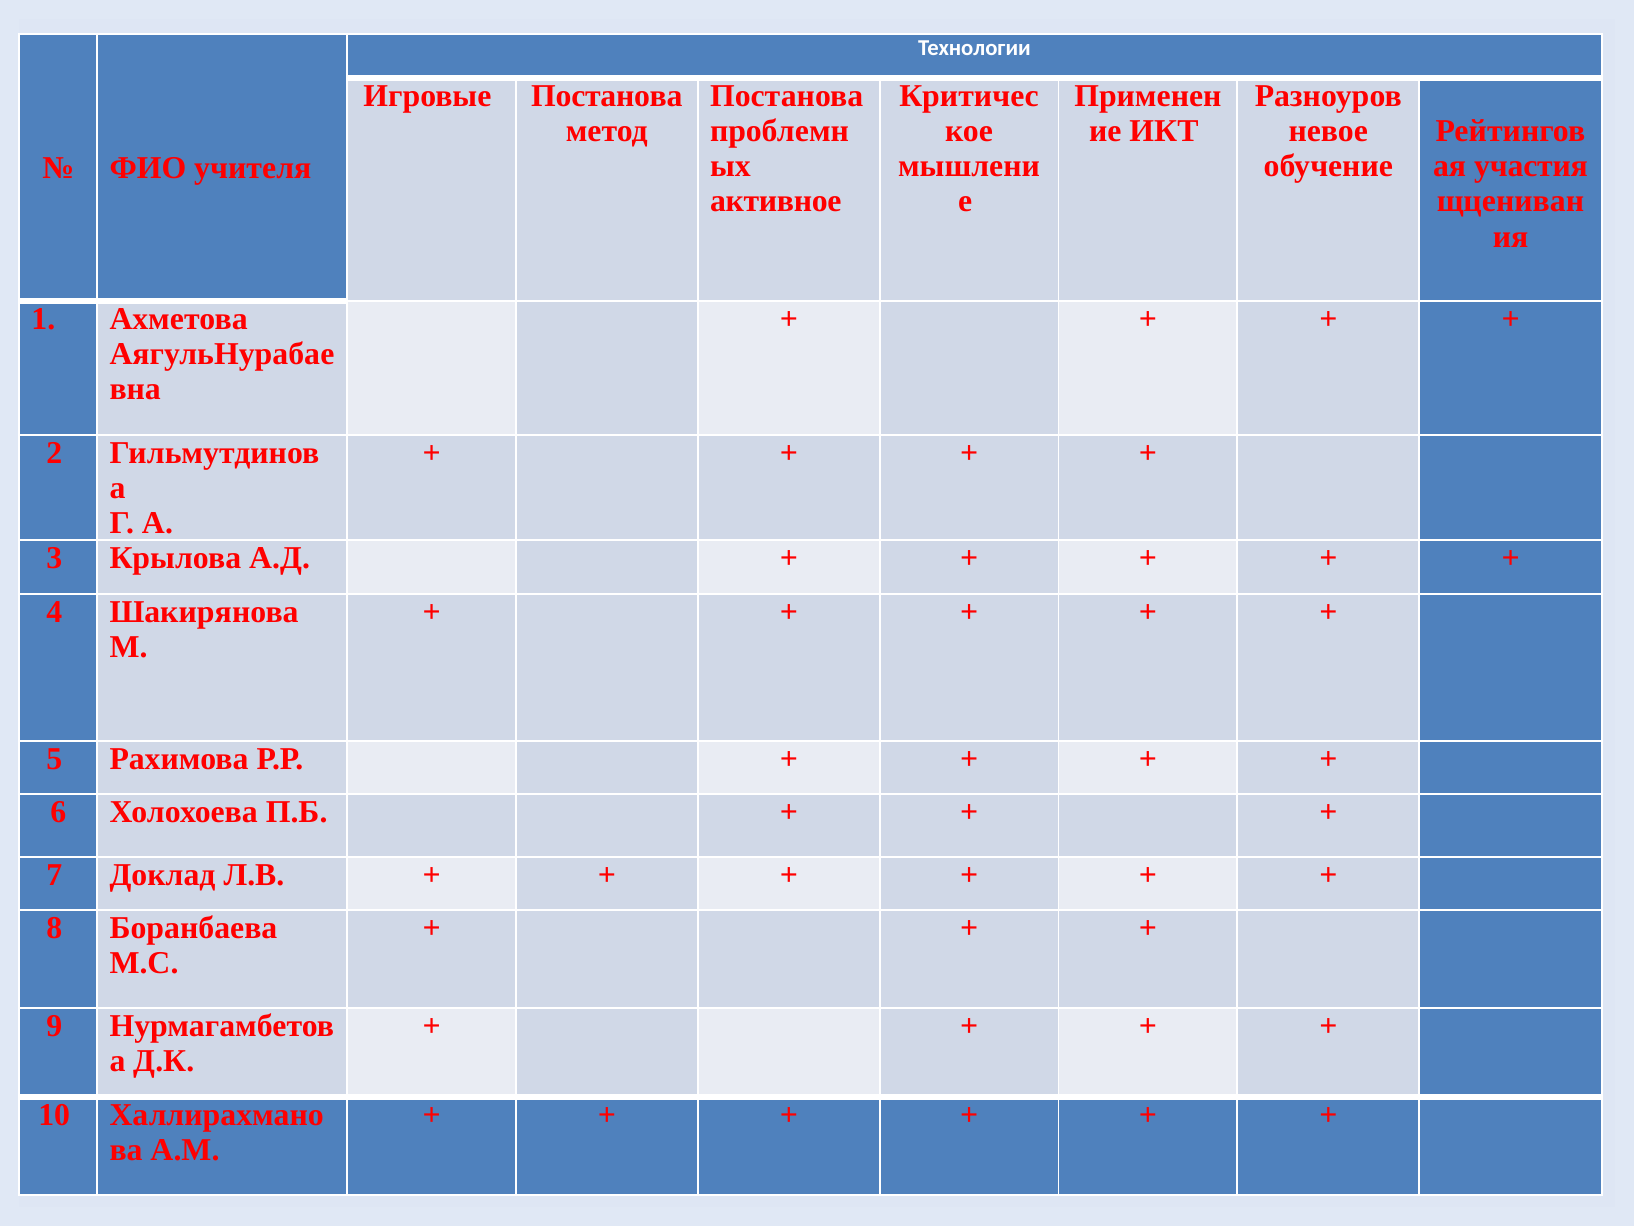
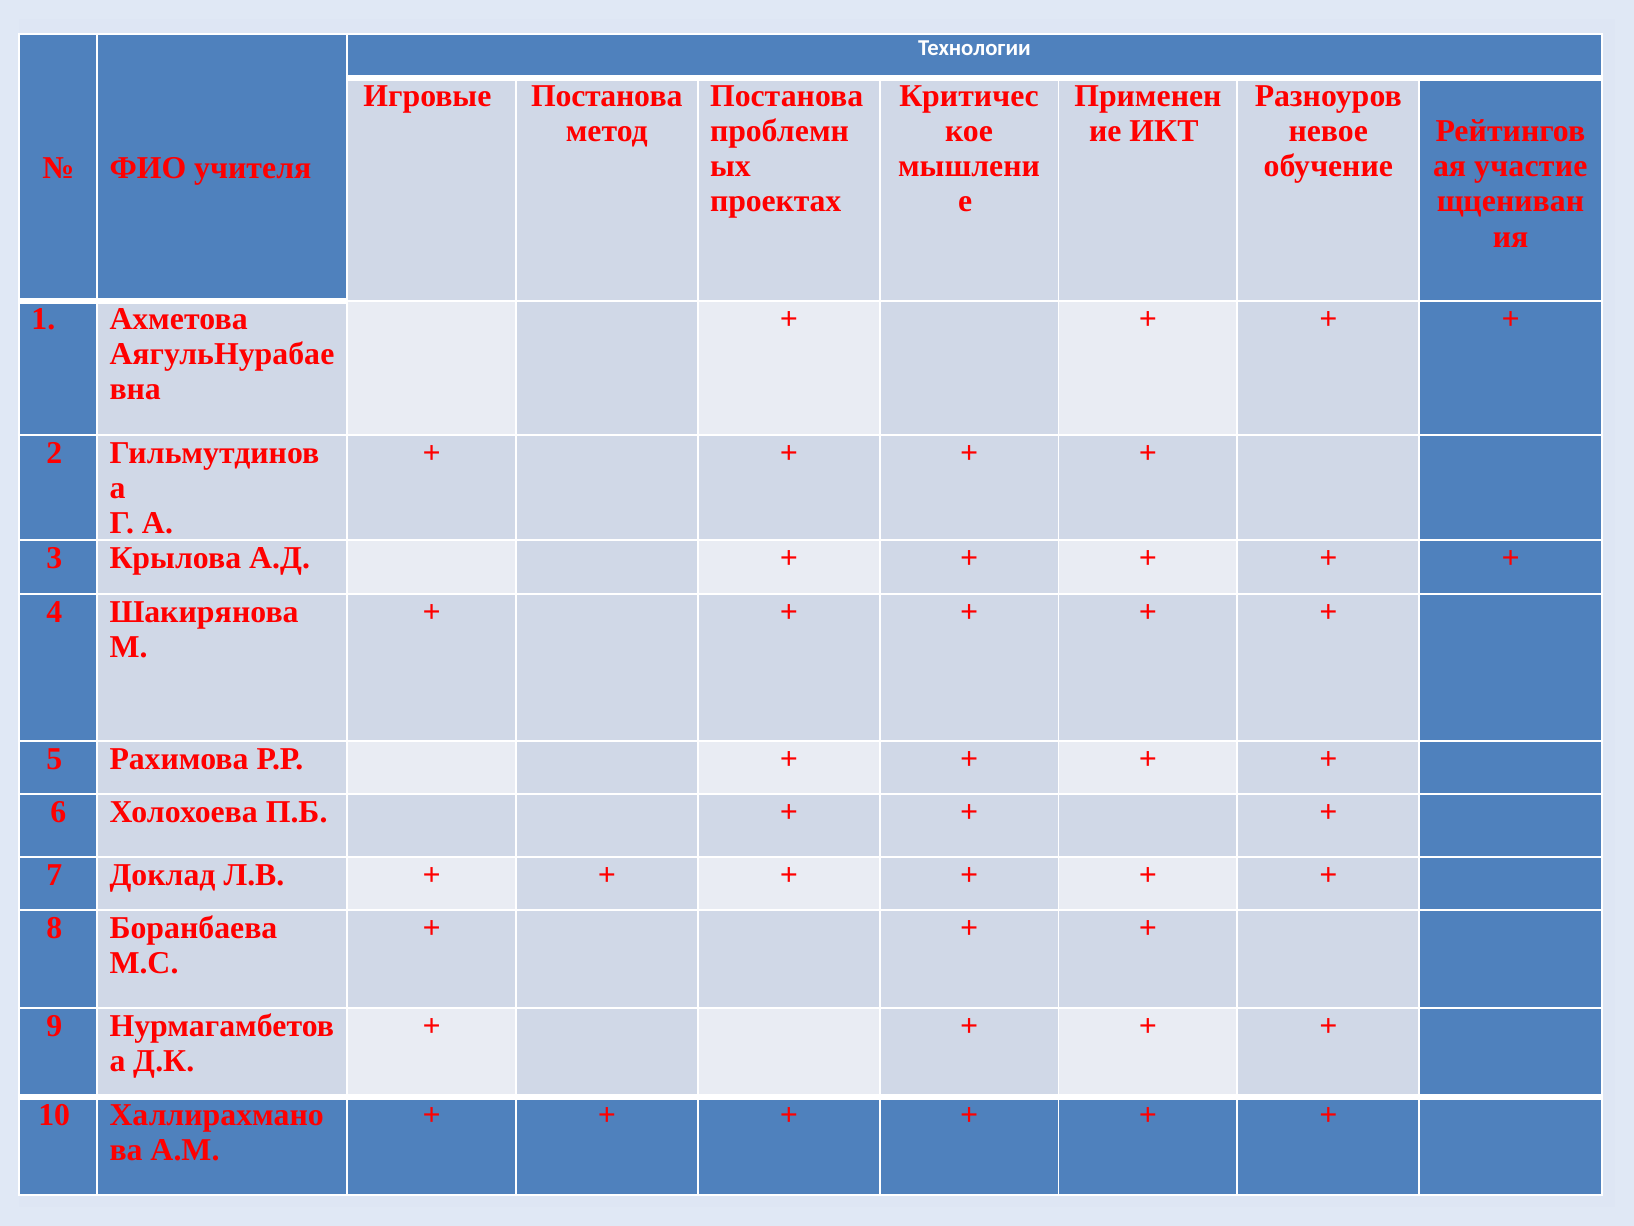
участия: участия -> участие
активное: активное -> проектах
